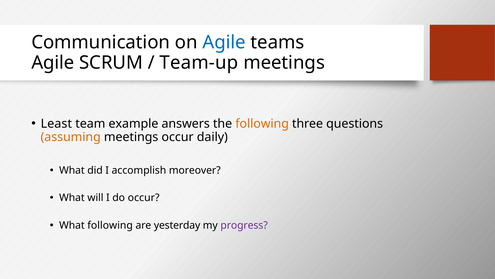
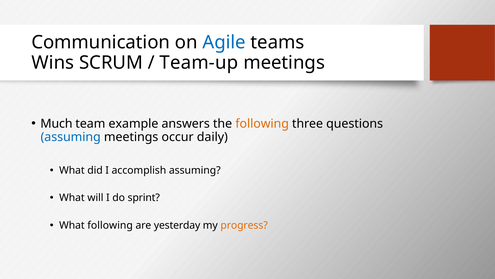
Agile at (53, 62): Agile -> Wins
Least: Least -> Much
assuming at (71, 137) colour: orange -> blue
accomplish moreover: moreover -> assuming
do occur: occur -> sprint
progress colour: purple -> orange
